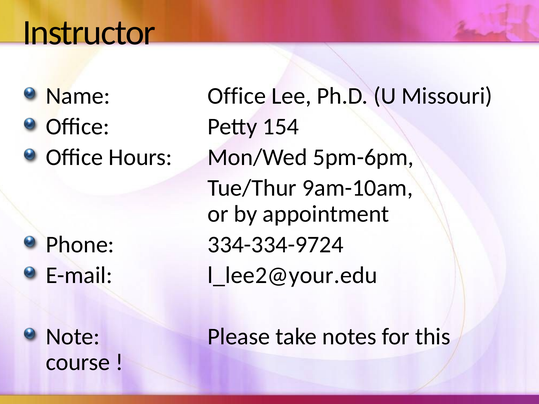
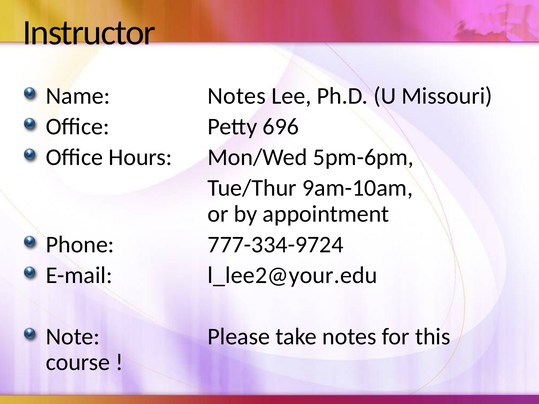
Name Office: Office -> Notes
154: 154 -> 696
334-334-9724: 334-334-9724 -> 777-334-9724
